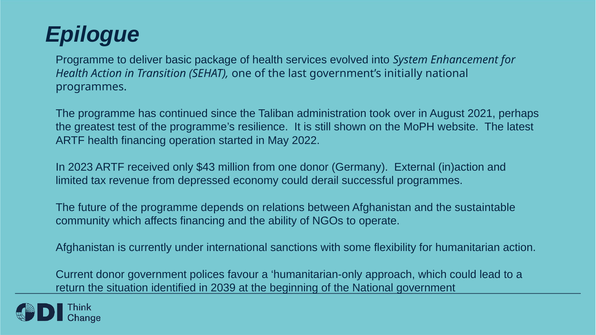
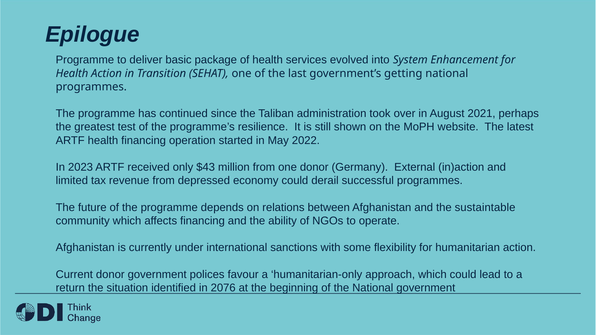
initially: initially -> getting
2039: 2039 -> 2076
